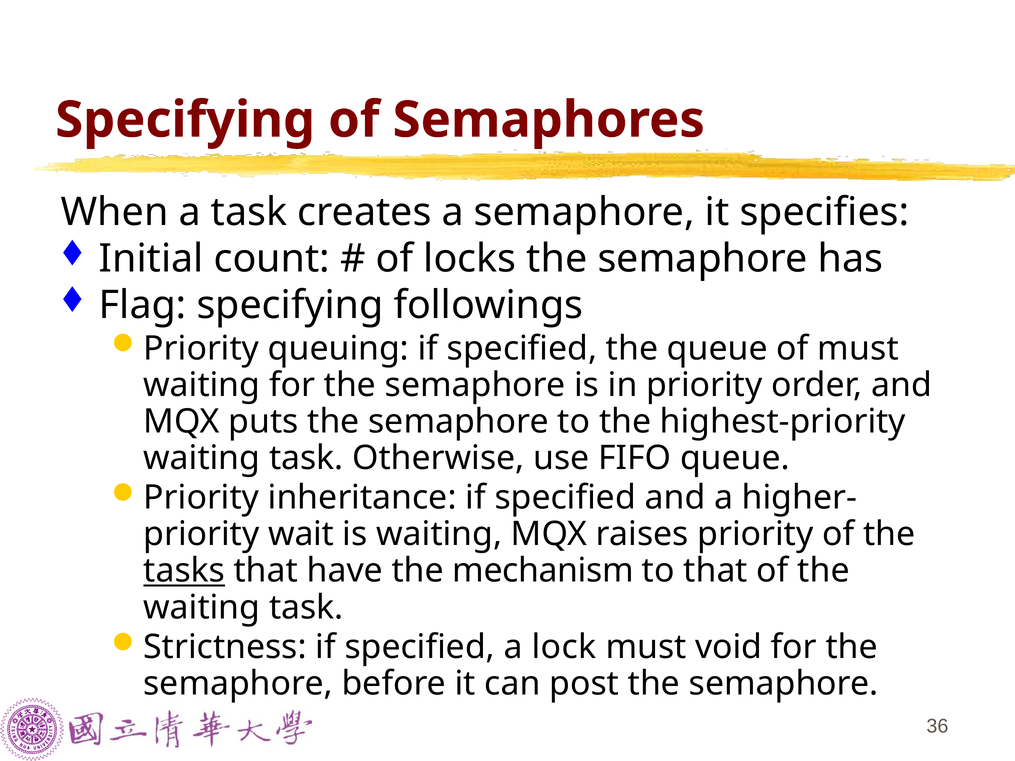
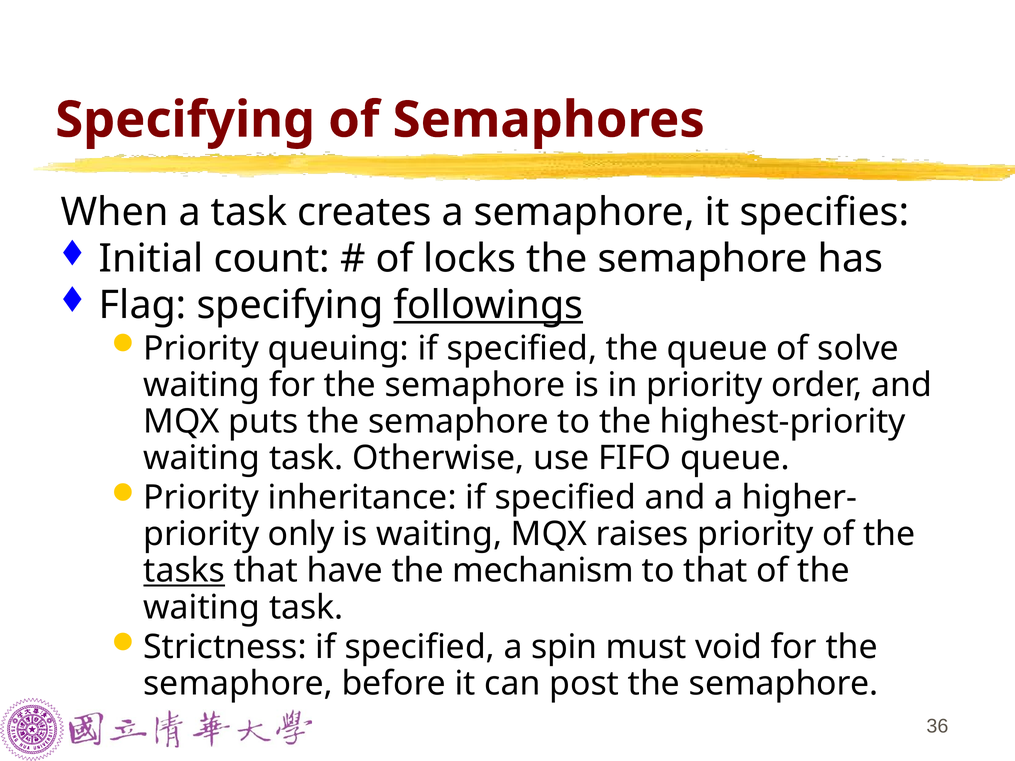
followings underline: none -> present
of must: must -> solve
wait: wait -> only
lock: lock -> spin
